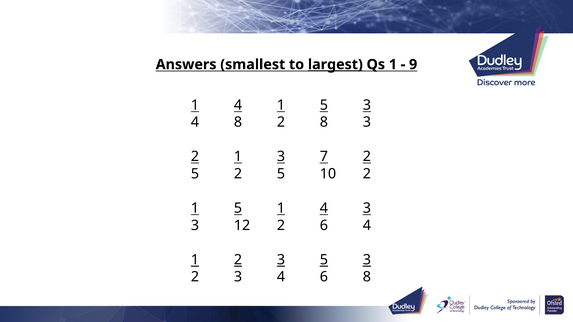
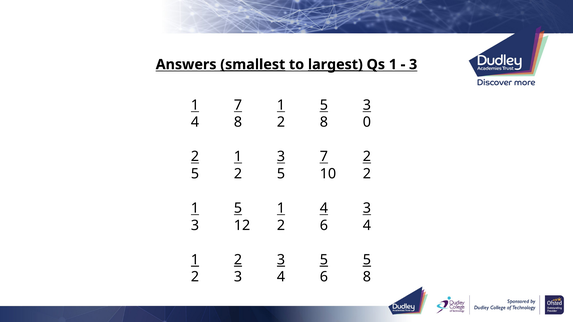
smallest underline: none -> present
9 at (413, 65): 9 -> 3
4 at (238, 105): 4 -> 7
8 3: 3 -> 0
3 5 3: 3 -> 5
